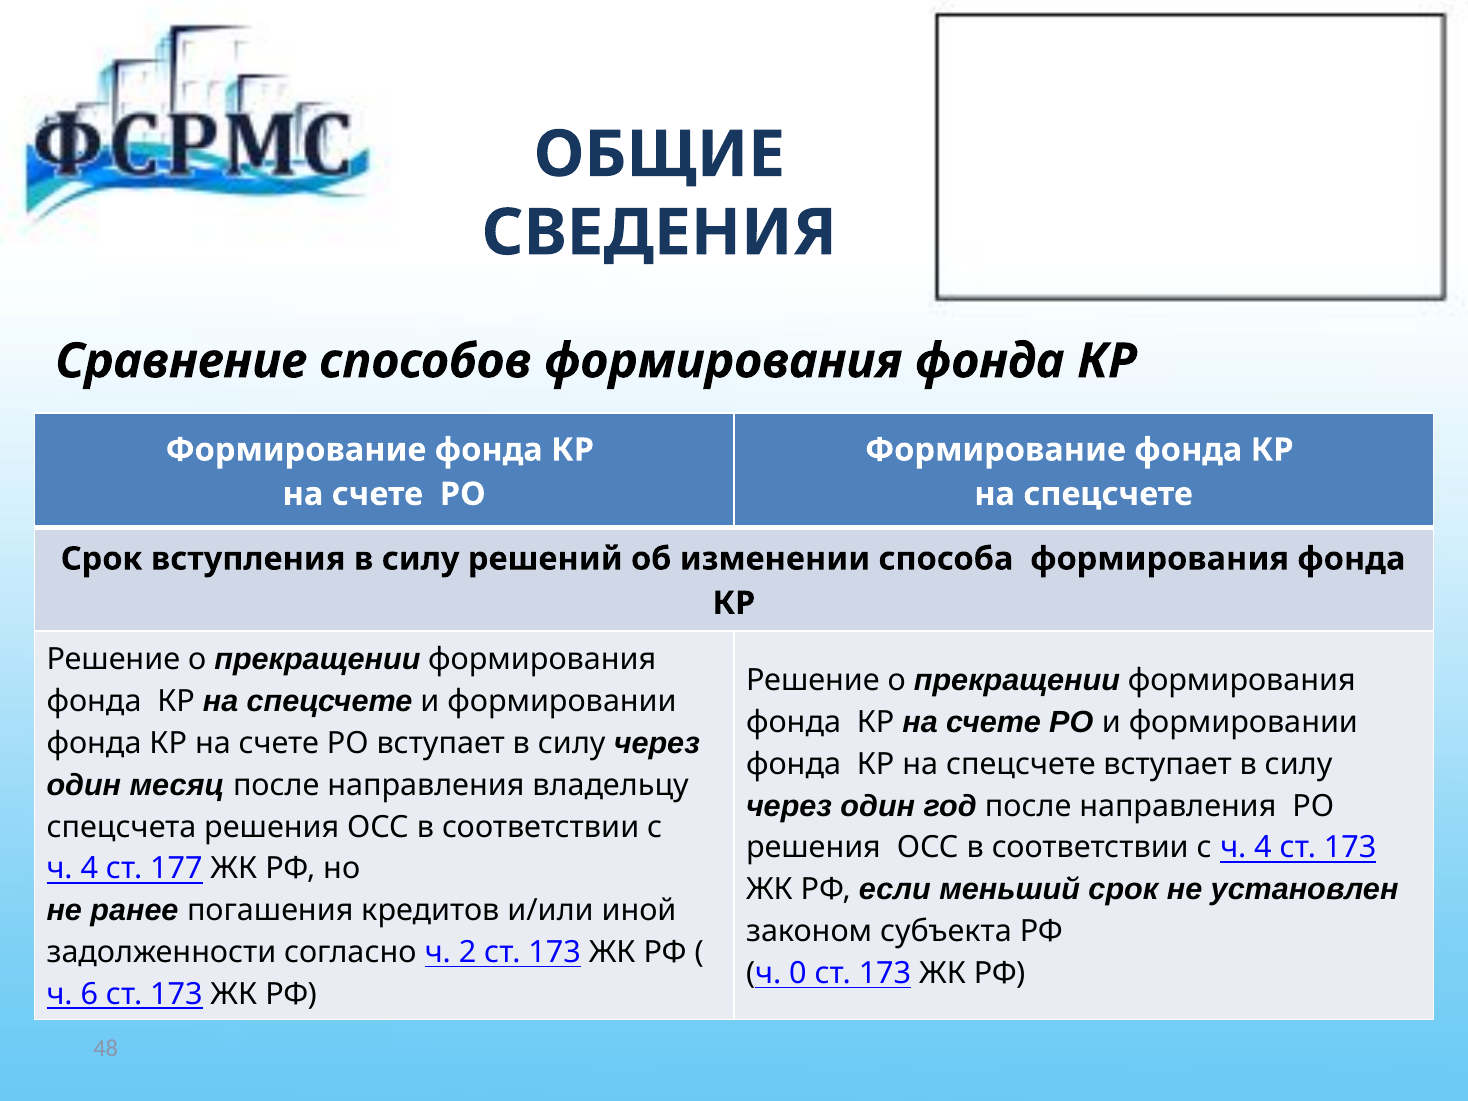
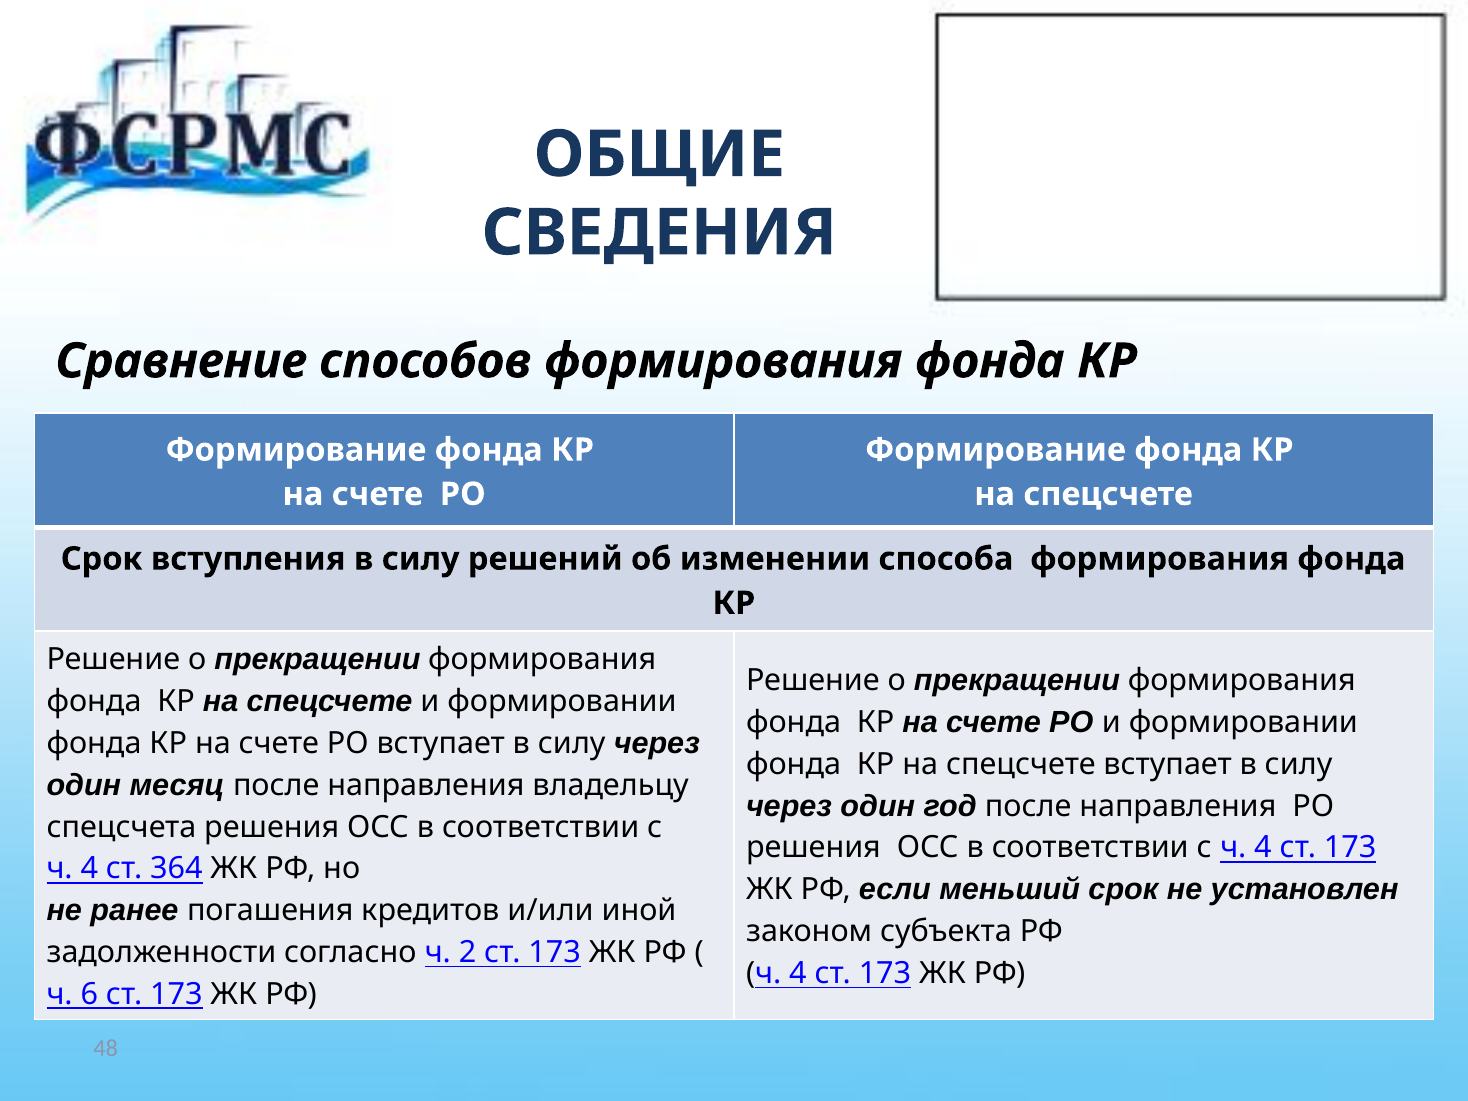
177: 177 -> 364
0 at (798, 973): 0 -> 4
